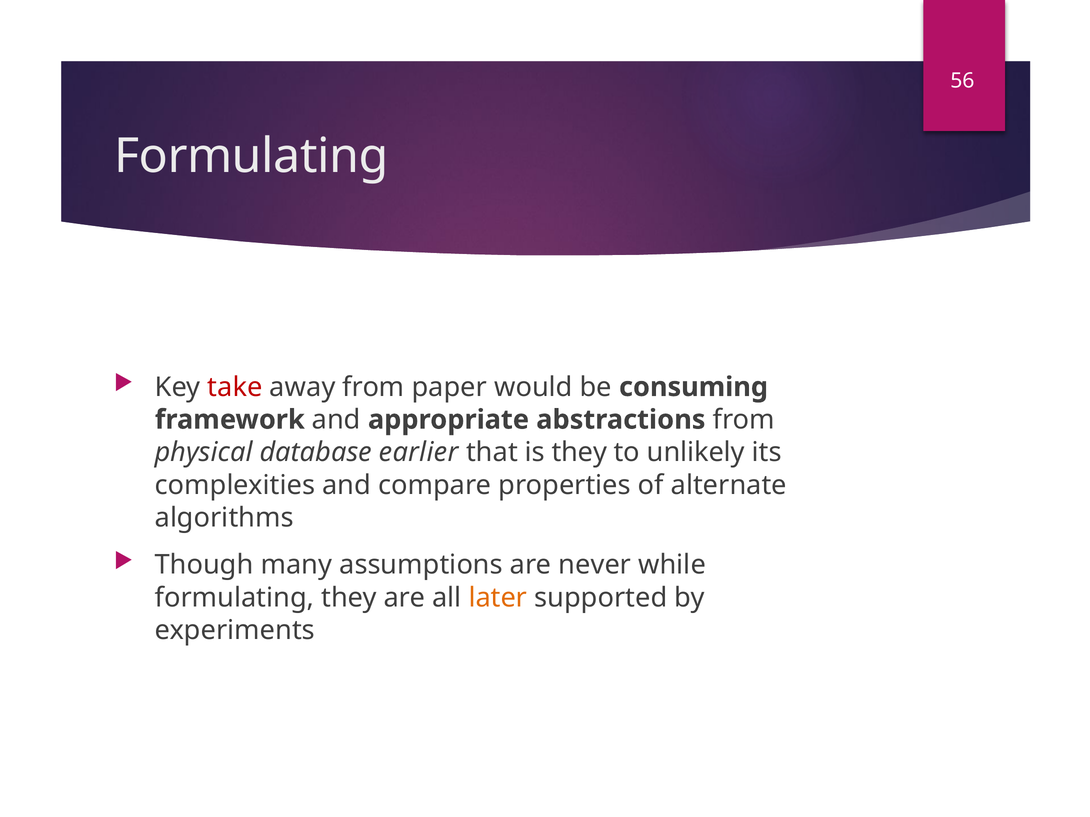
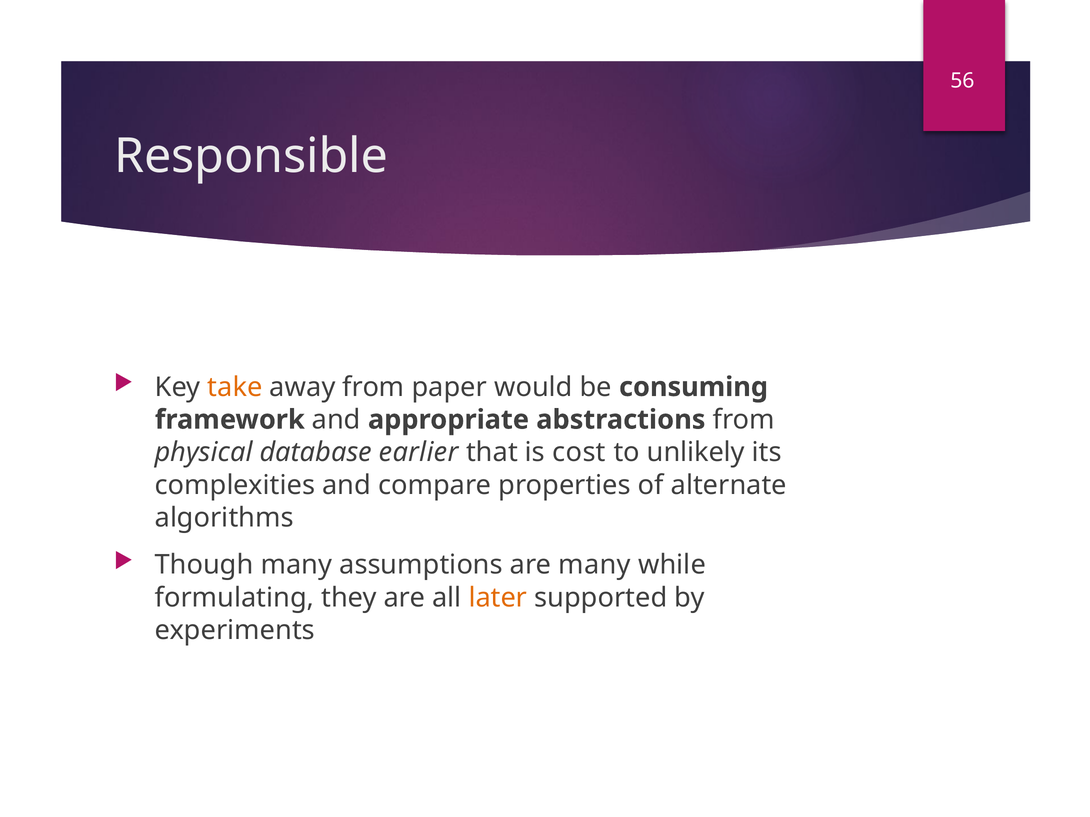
Formulating at (251, 156): Formulating -> Responsible
take colour: red -> orange
is they: they -> cost
are never: never -> many
